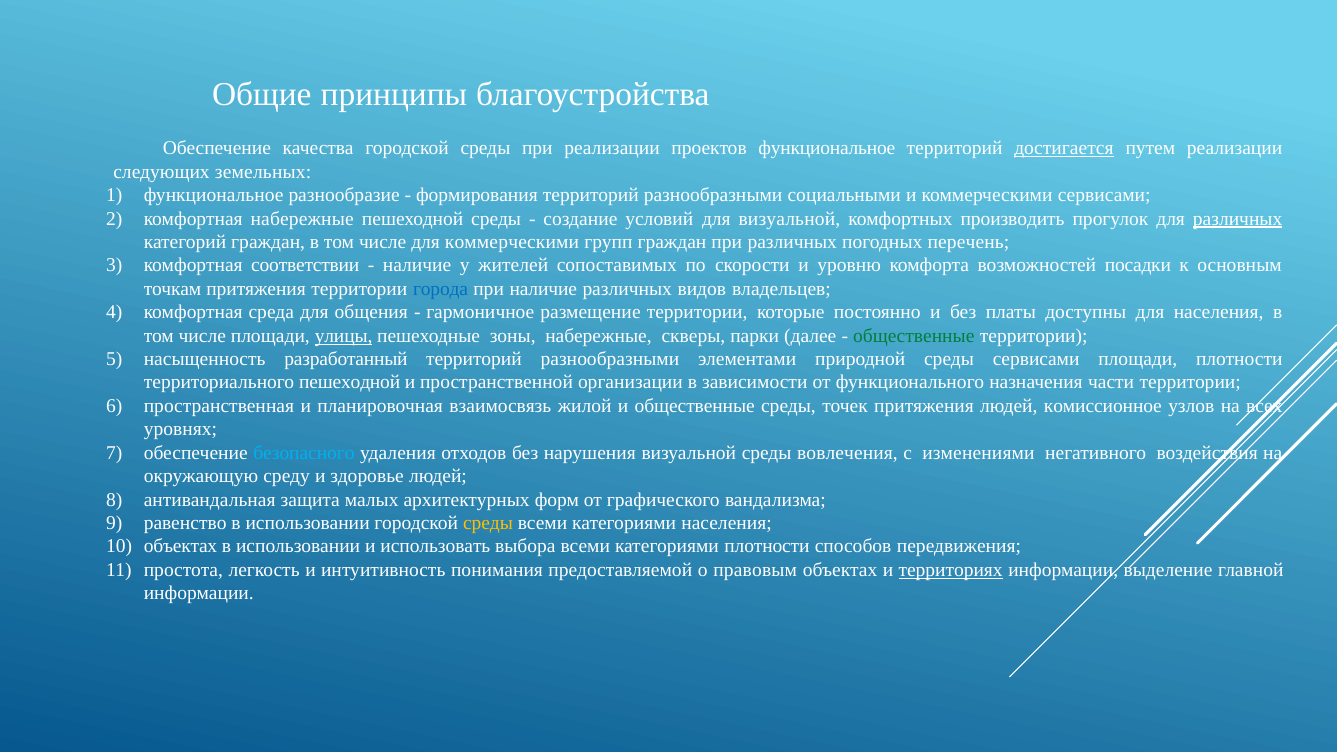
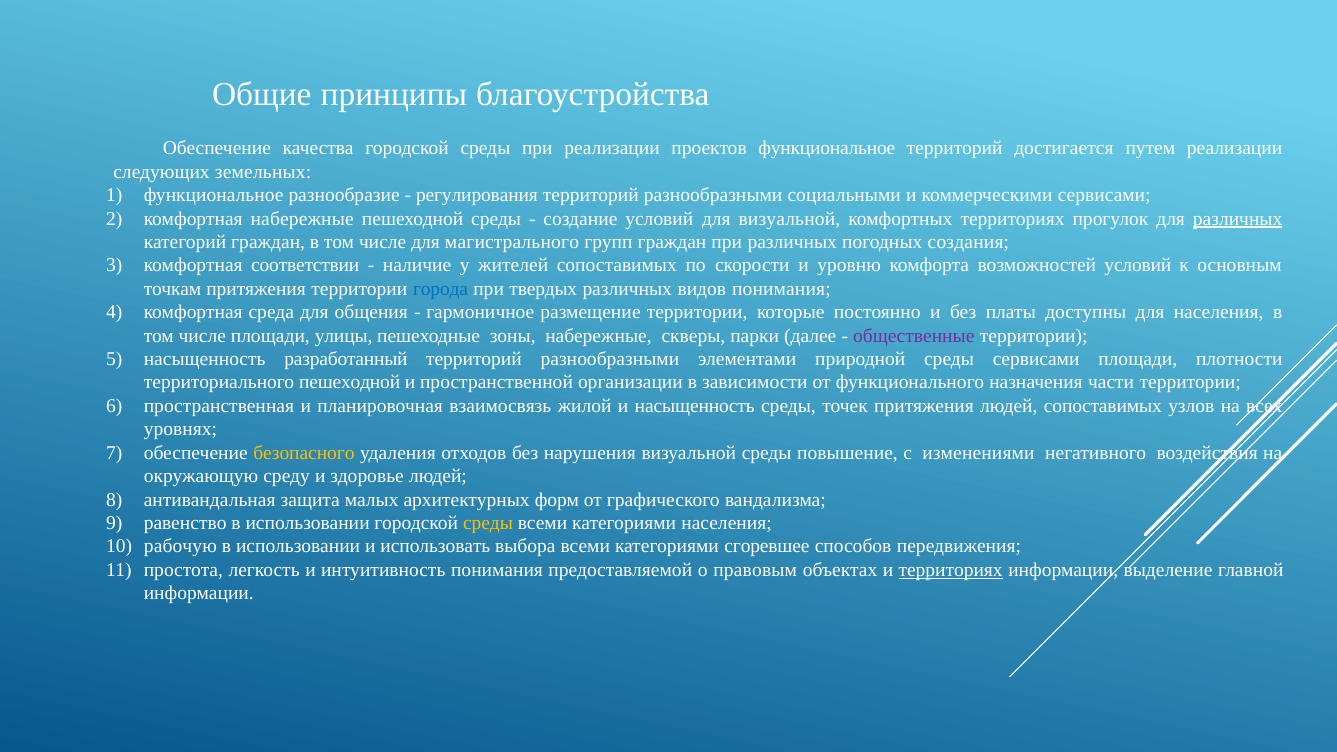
достигается underline: present -> none
формирования: формирования -> регулирования
комфортных производить: производить -> территориях
для коммерческими: коммерческими -> магистрального
перечень: перечень -> создания
возможностей посадки: посадки -> условий
при наличие: наличие -> твердых
видов владельцев: владельцев -> понимания
улицы underline: present -> none
общественные at (914, 336) colour: green -> purple
и общественные: общественные -> насыщенность
людей комиссионное: комиссионное -> сопоставимых
безопасного colour: light blue -> yellow
вовлечения: вовлечения -> повышение
объектах at (181, 546): объектах -> рабочую
категориями плотности: плотности -> сгоревшее
